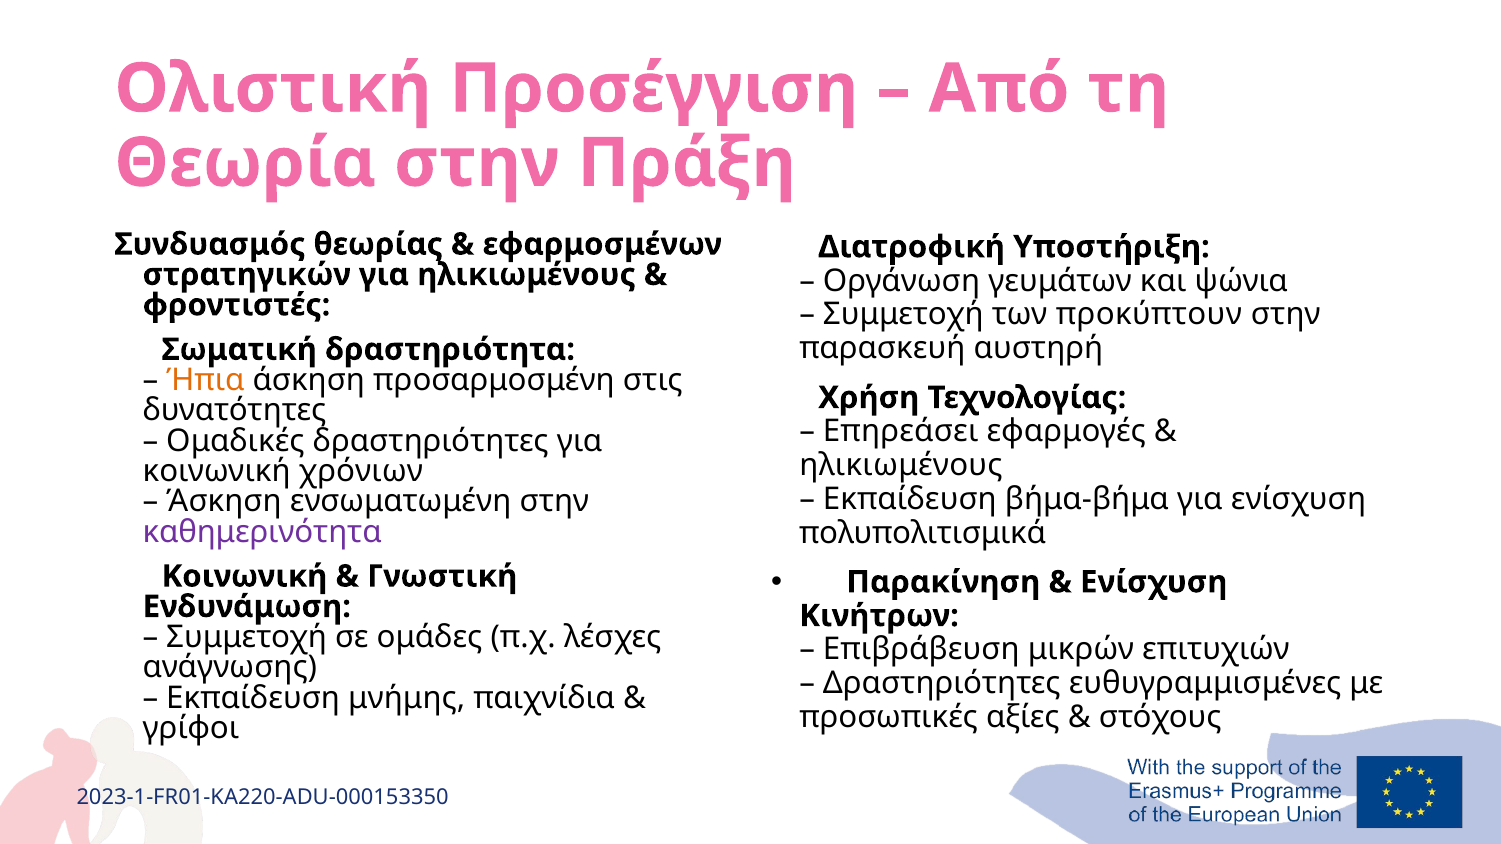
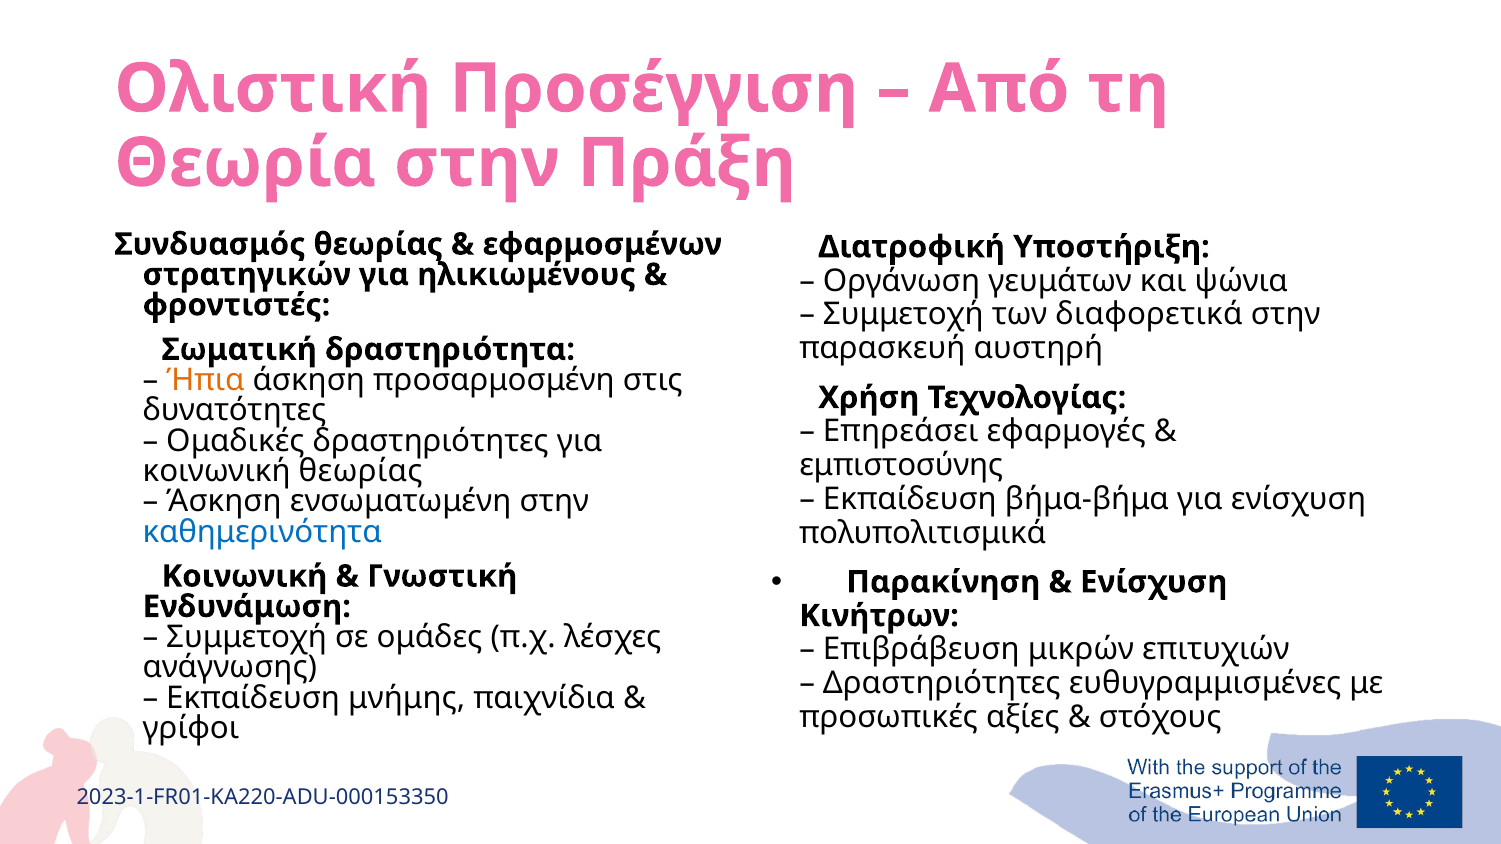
προκύπτουν: προκύπτουν -> διαφορετικά
ηλικιωμένους at (901, 465): ηλικιωμένους -> εμπιστοσύνης
κοινωνική χρόνιων: χρόνιων -> θεωρίας
καθημερινότητα colour: purple -> blue
